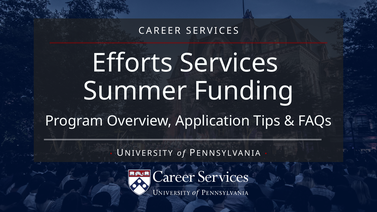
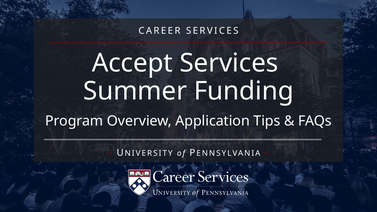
Efforts: Efforts -> Accept
